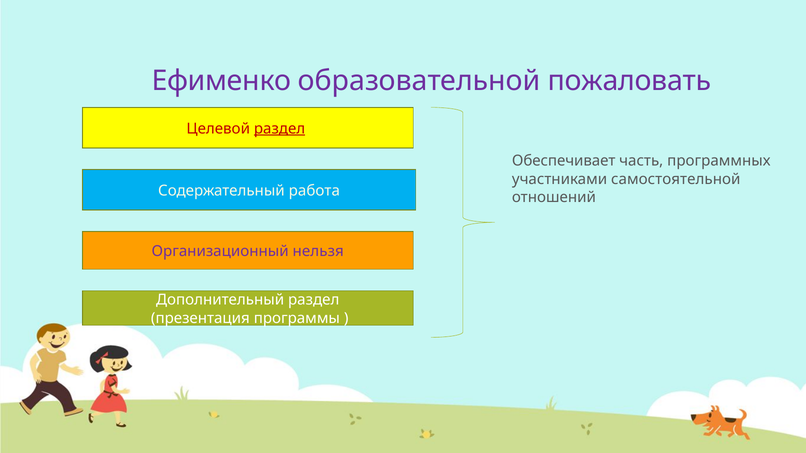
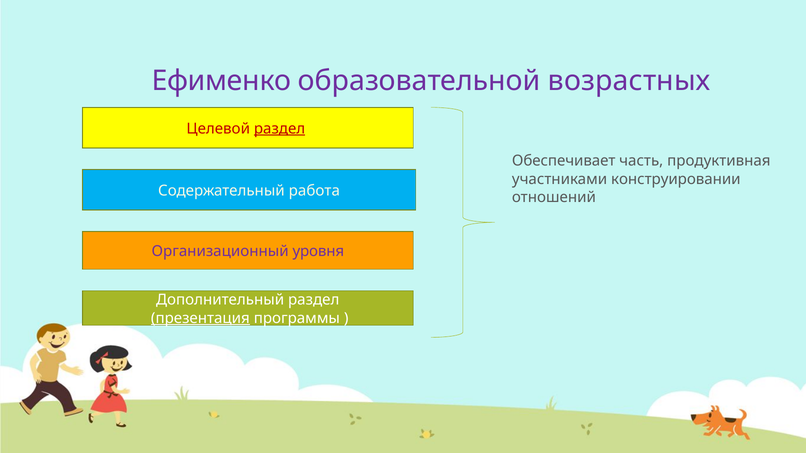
пожаловать: пожаловать -> возрастных
программных: программных -> продуктивная
самостоятельной: самостоятельной -> конструировании
нельзя: нельзя -> уровня
презентация underline: none -> present
